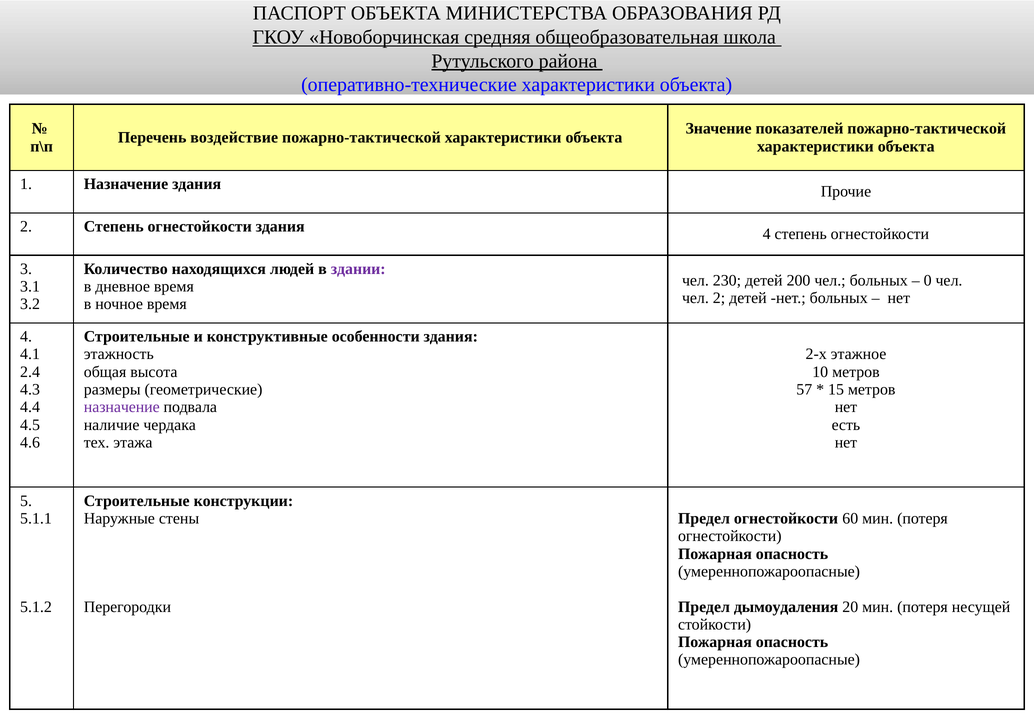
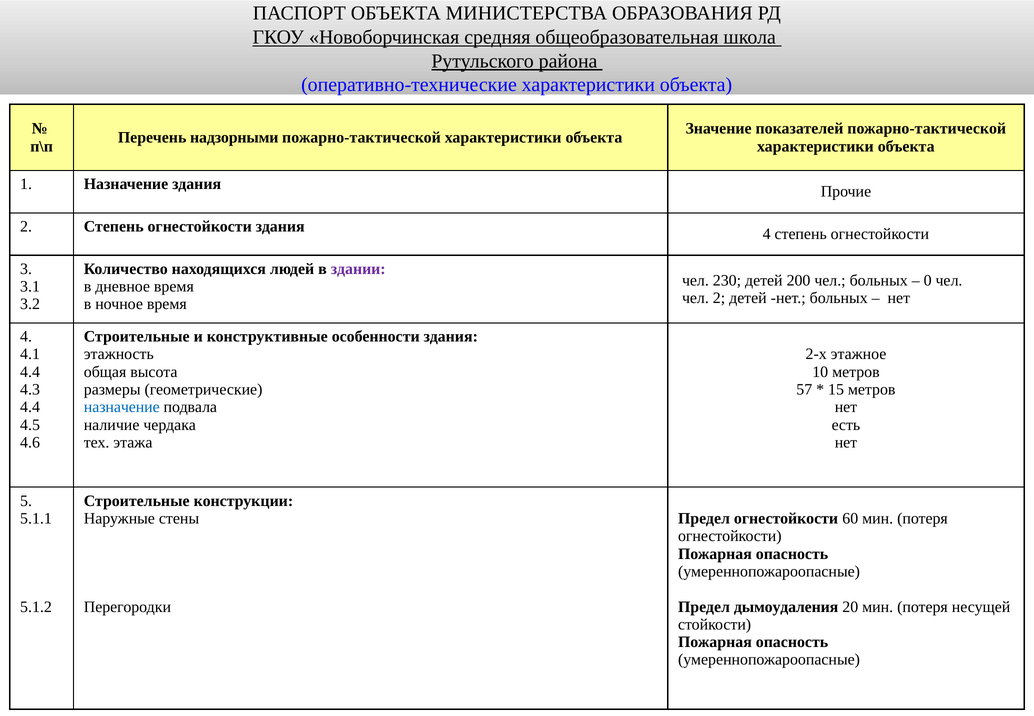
воздействие: воздействие -> надзорными
2.4 at (30, 372): 2.4 -> 4.4
назначение at (122, 407) colour: purple -> blue
